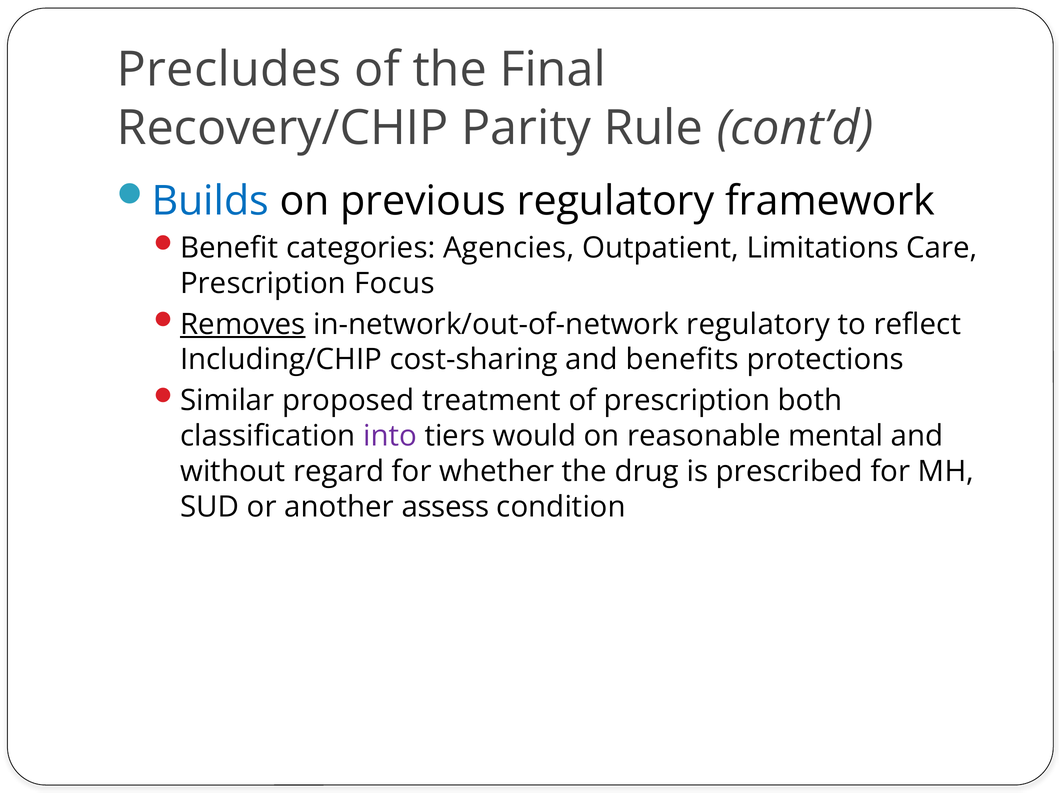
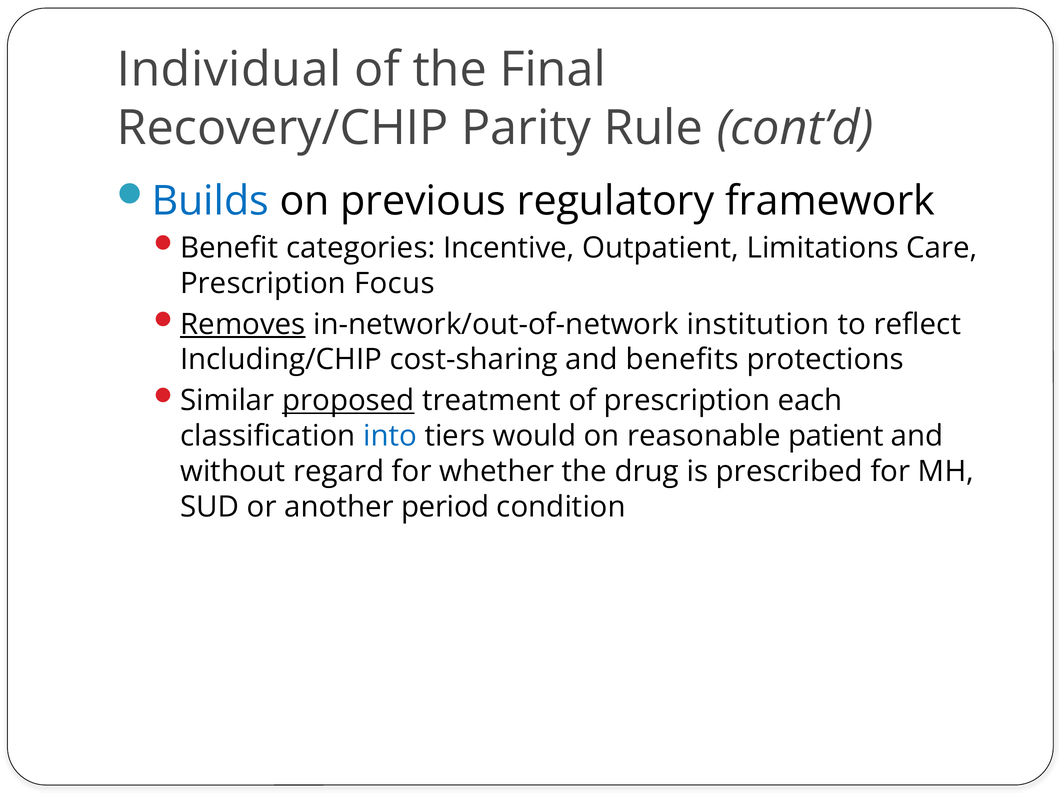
Precludes: Precludes -> Individual
Agencies: Agencies -> Incentive
in-network/out-of-network regulatory: regulatory -> institution
proposed underline: none -> present
both: both -> each
into colour: purple -> blue
mental: mental -> patient
assess: assess -> period
